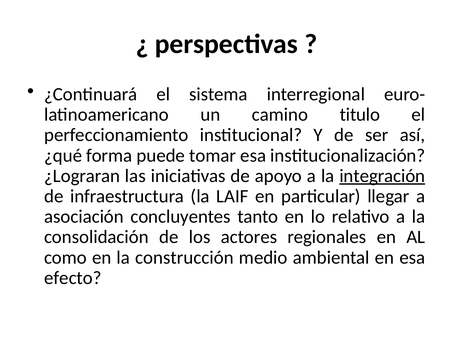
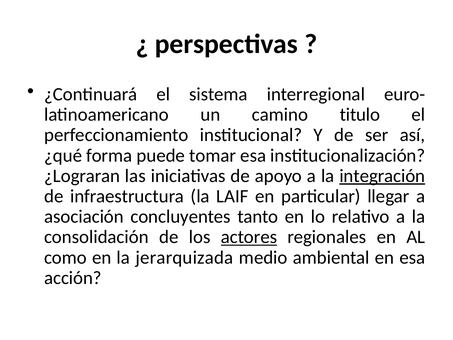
actores underline: none -> present
construcción: construcción -> jerarquizada
efecto: efecto -> acción
